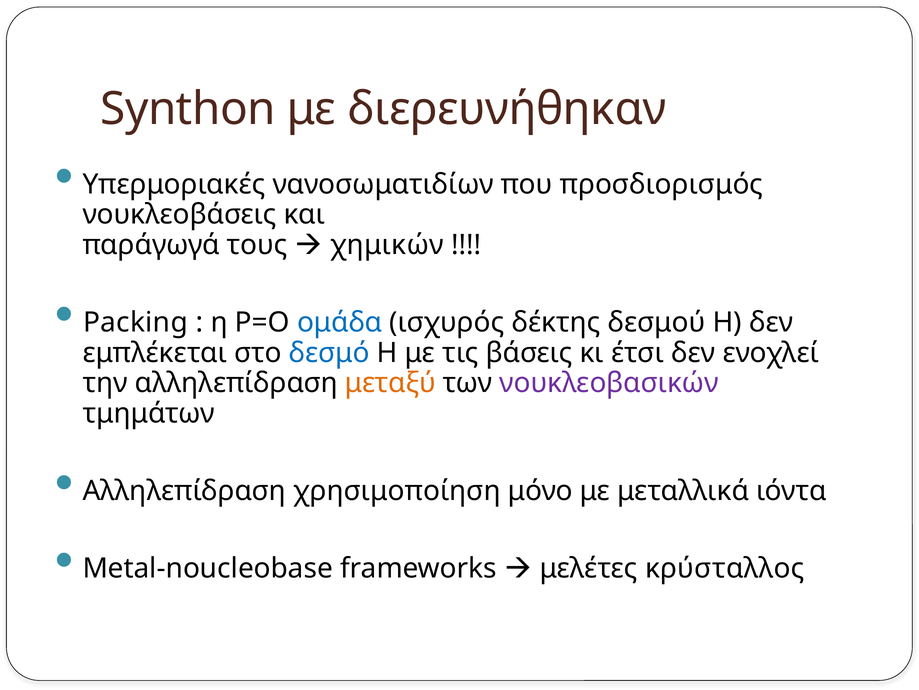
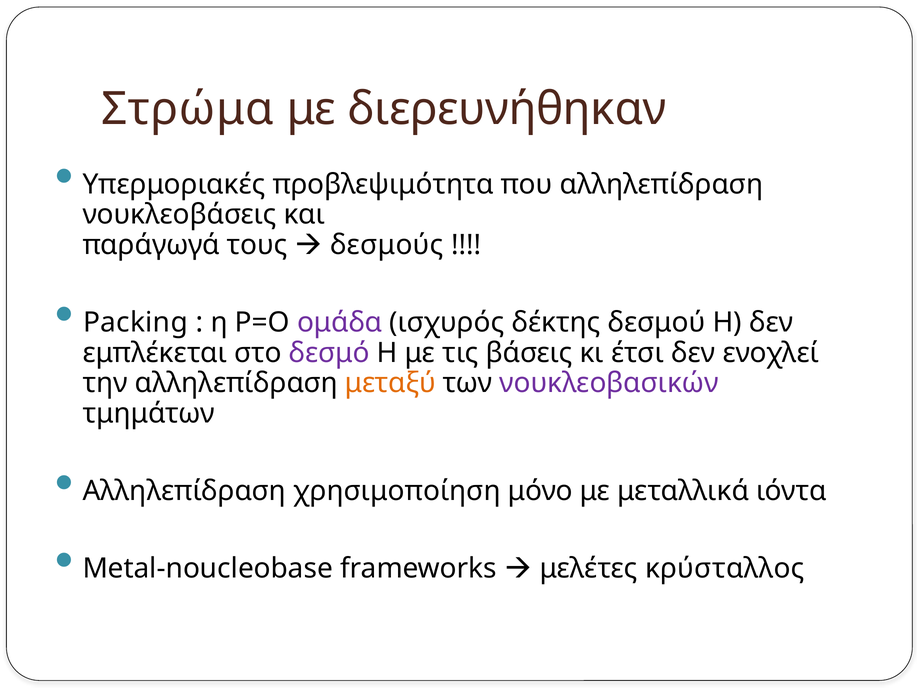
Synthon: Synthon -> Στρώμα
νανοσωματιδίων: νανοσωματιδίων -> προβλεψιμότητα
που προσδιορισμός: προσδιορισμός -> αλληλεπίδραση
χημικών: χημικών -> δεσμούς
ομάδα colour: blue -> purple
δεσμό colour: blue -> purple
